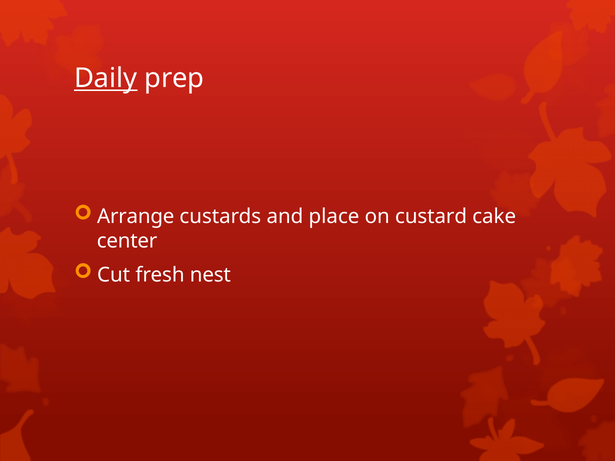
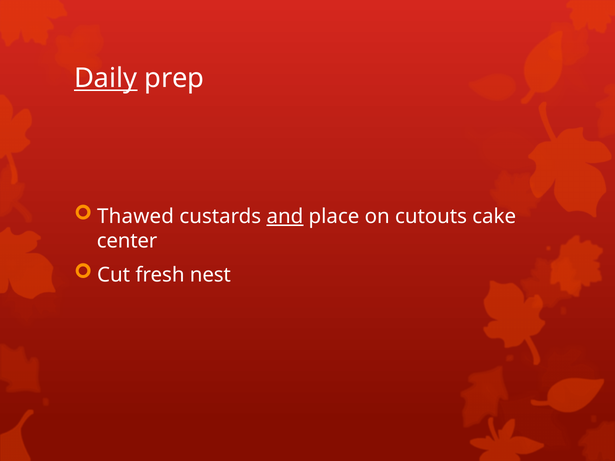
Arrange: Arrange -> Thawed
and underline: none -> present
custard: custard -> cutouts
